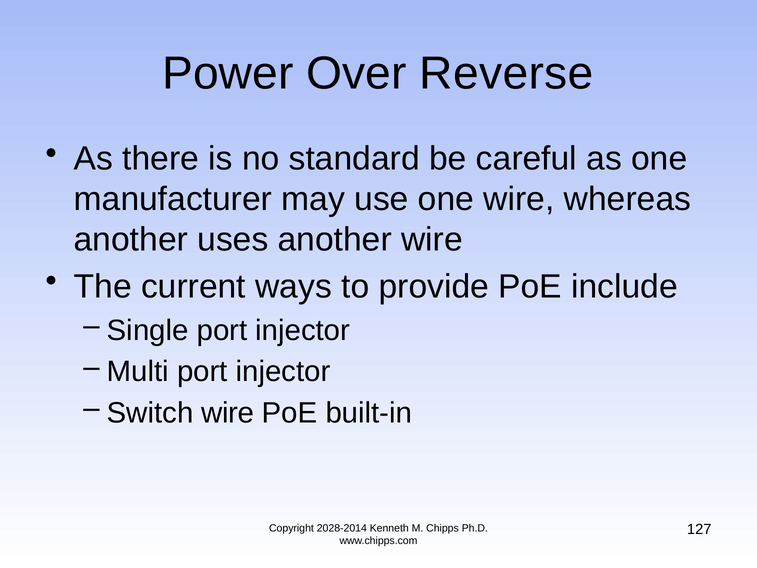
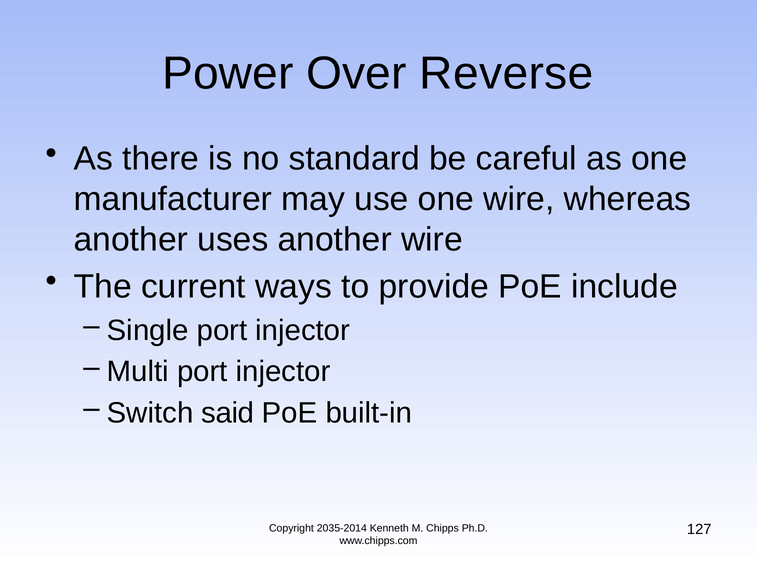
Switch wire: wire -> said
2028-2014: 2028-2014 -> 2035-2014
